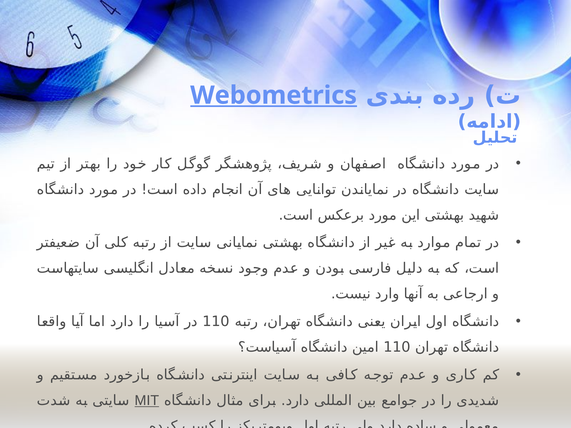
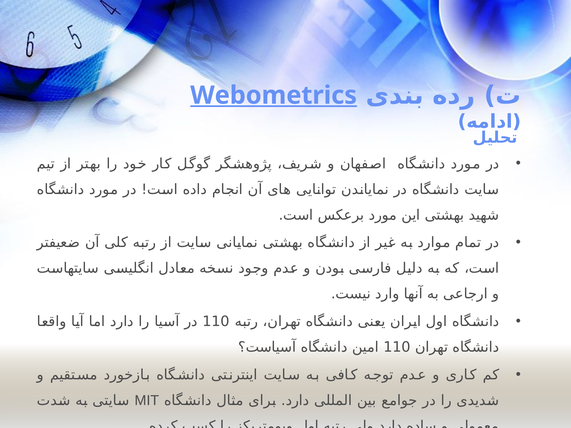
MIT underline: present -> none
